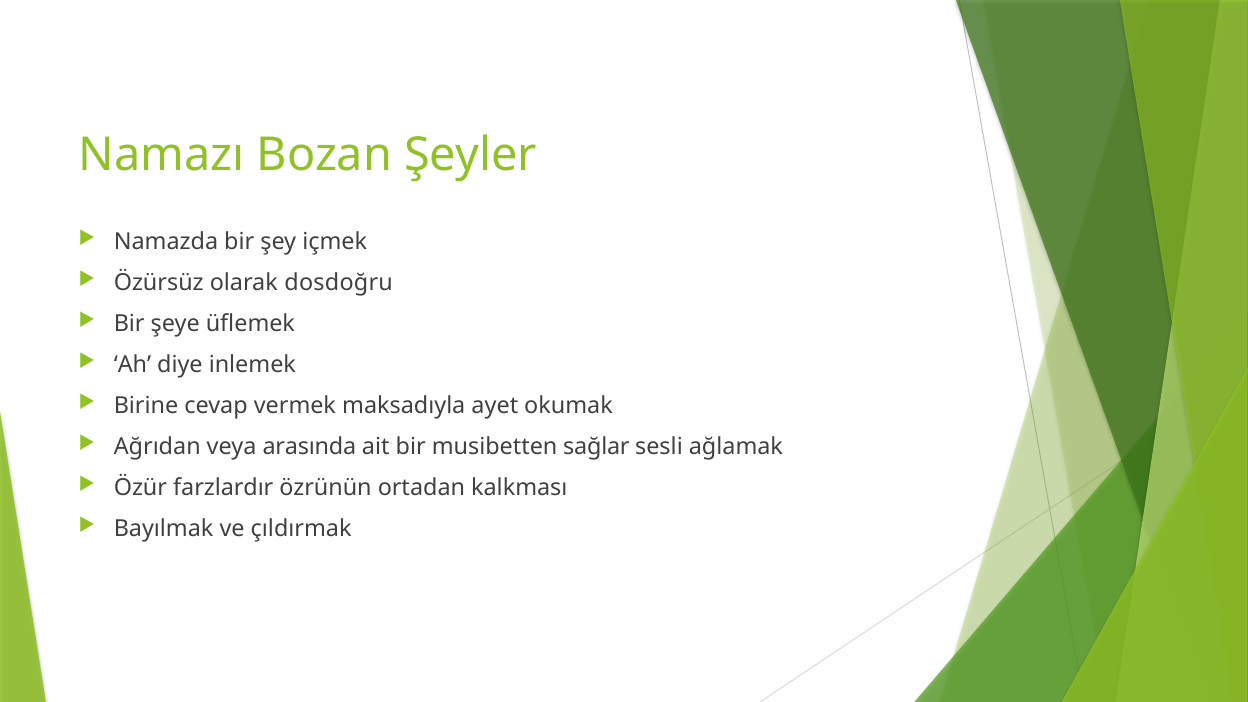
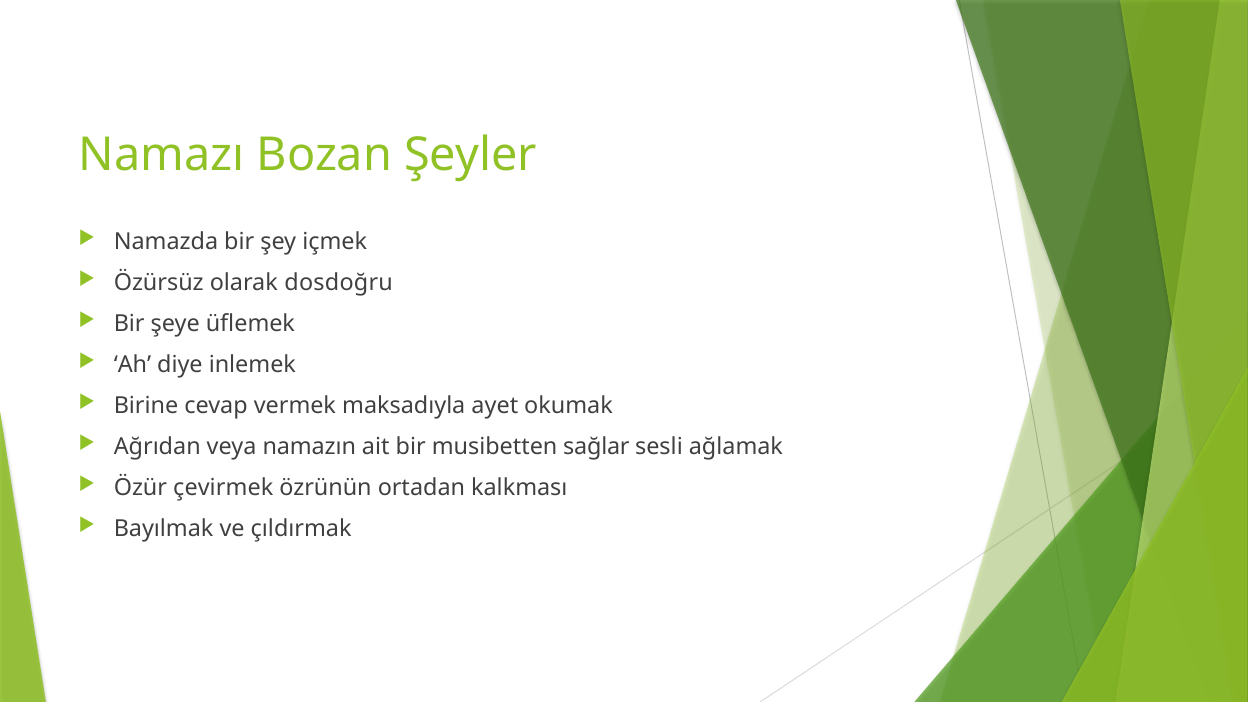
arasında: arasında -> namazın
farzlardır: farzlardır -> çevirmek
